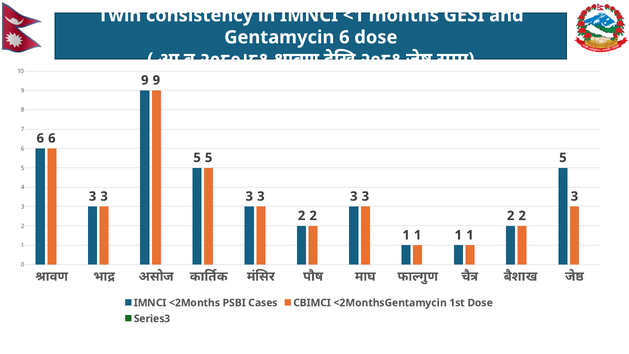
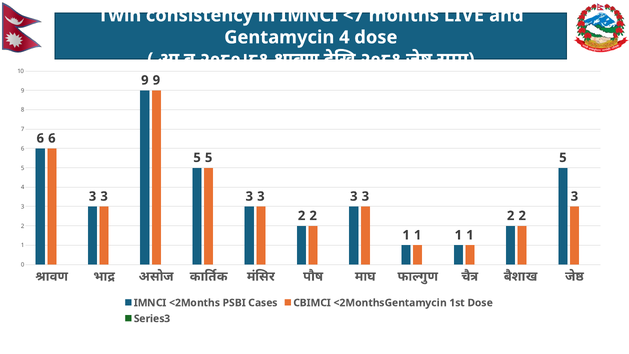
<1: <1 -> <7
GESI: GESI -> LIVE
Gentamycin 6: 6 -> 4
